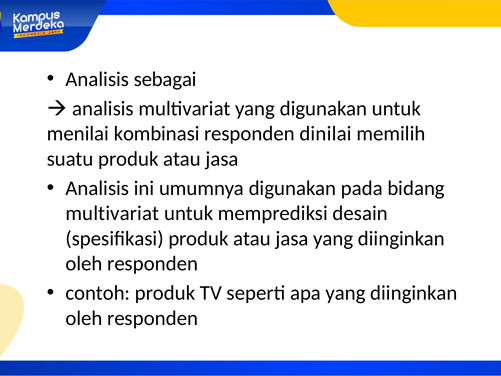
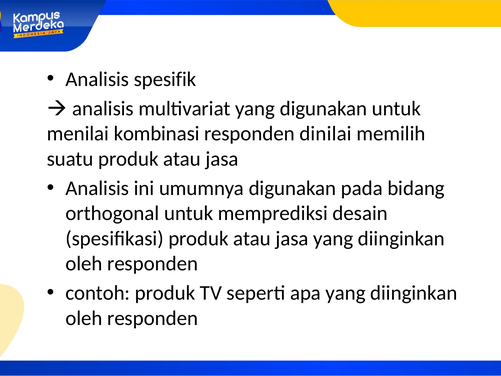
sebagai: sebagai -> spesifik
multivariat at (112, 213): multivariat -> orthogonal
